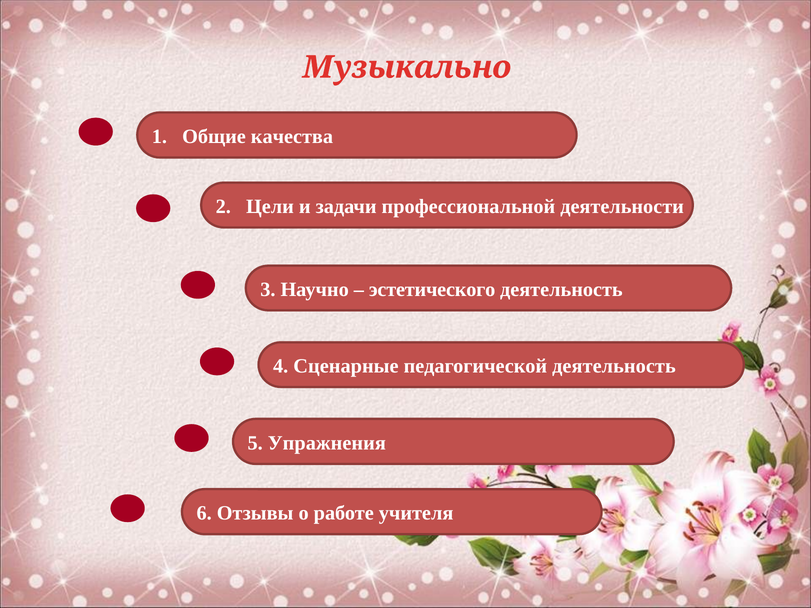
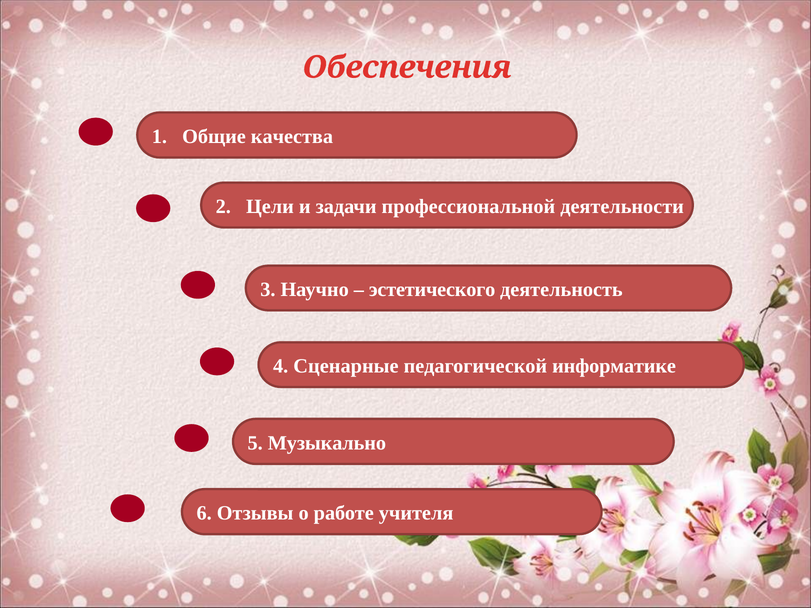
Музыкально: Музыкально -> Обеспечения
педагогической деятельность: деятельность -> информатике
Упражнения: Упражнения -> Музыкально
